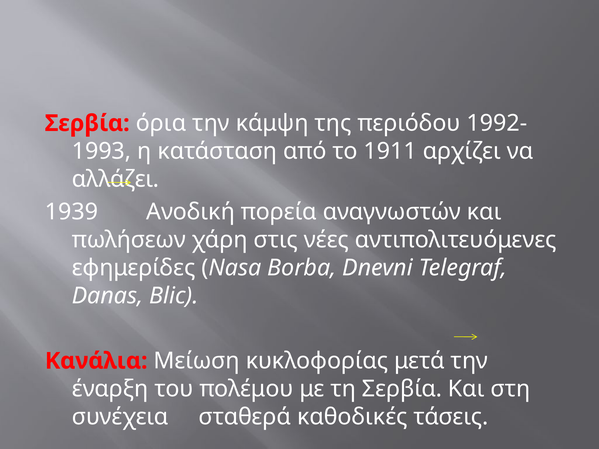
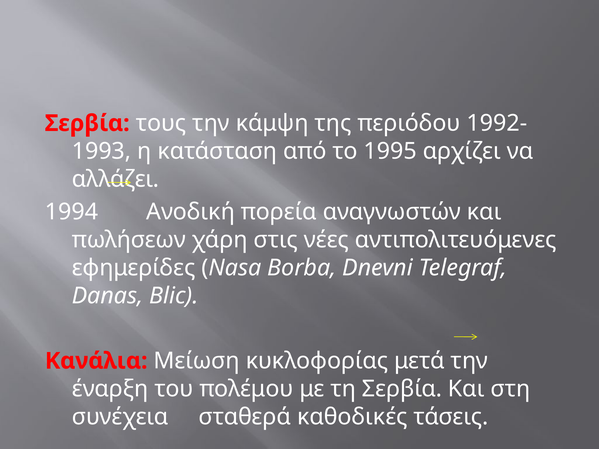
όρια: όρια -> τους
1911: 1911 -> 1995
1939: 1939 -> 1994
